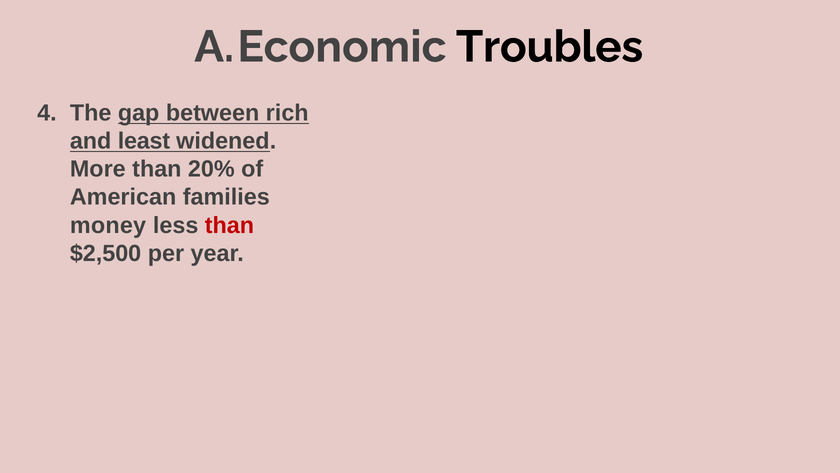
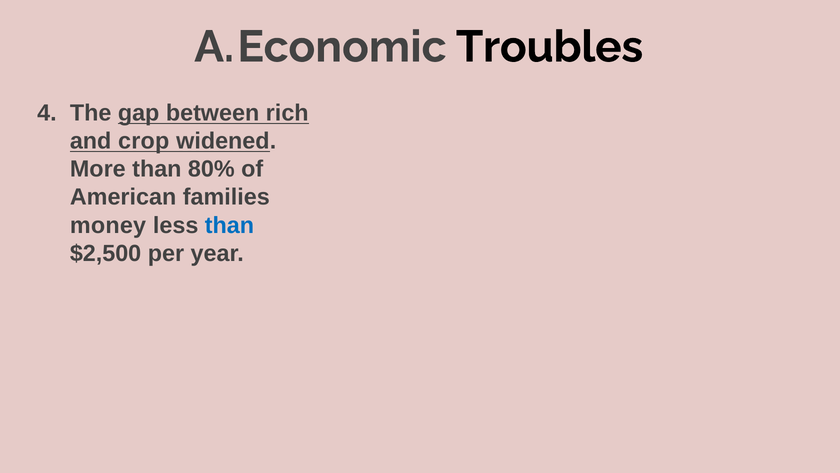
least: least -> crop
20%: 20% -> 80%
than at (229, 225) colour: red -> blue
